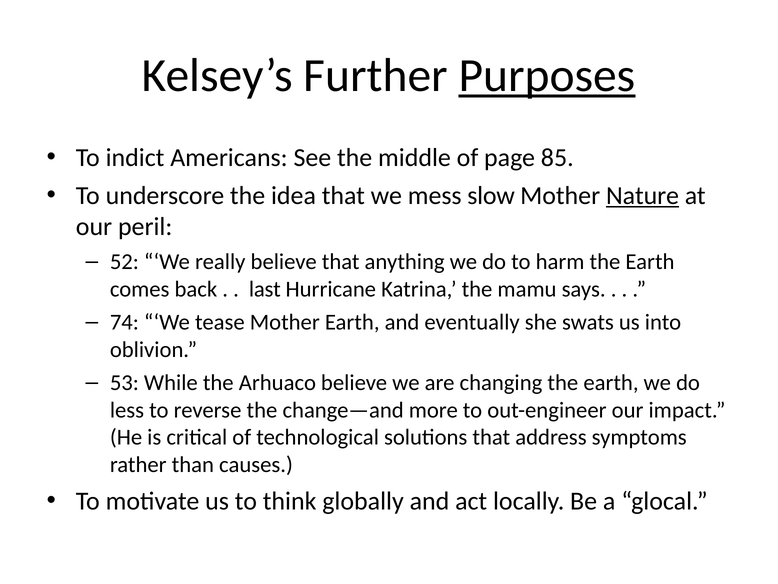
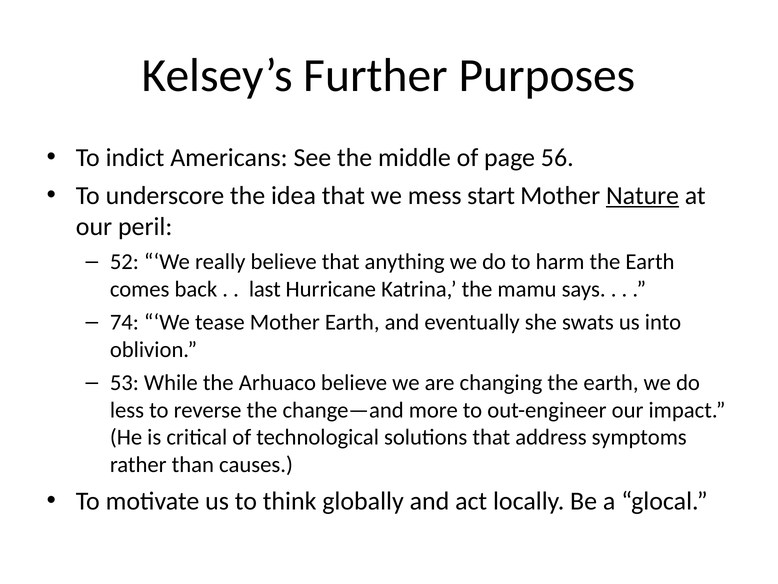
Purposes underline: present -> none
85: 85 -> 56
slow: slow -> start
